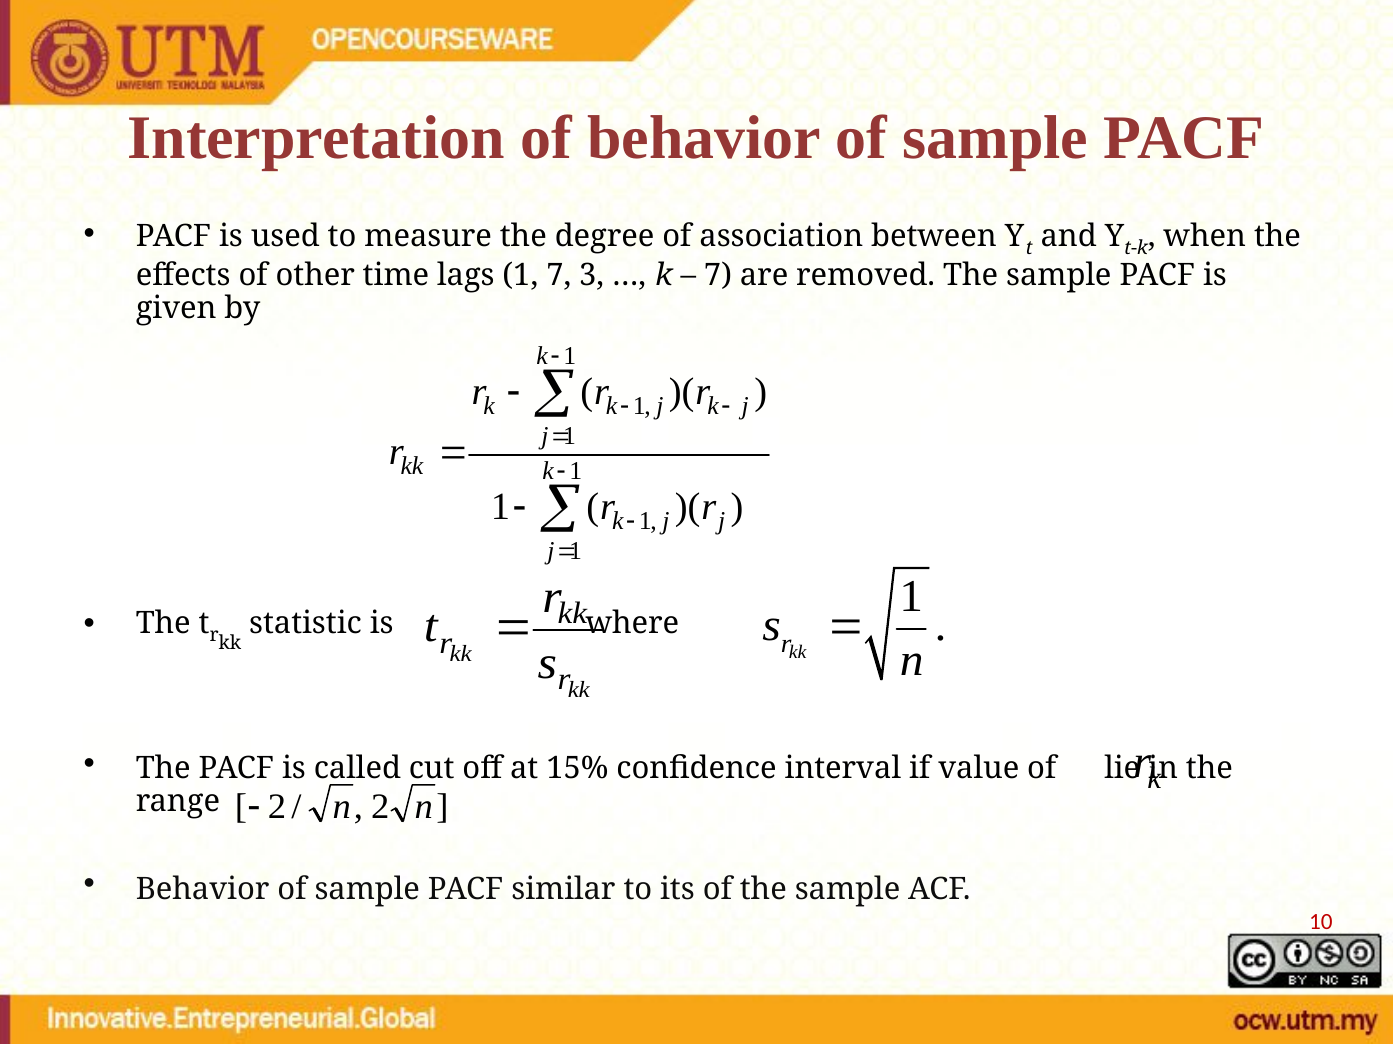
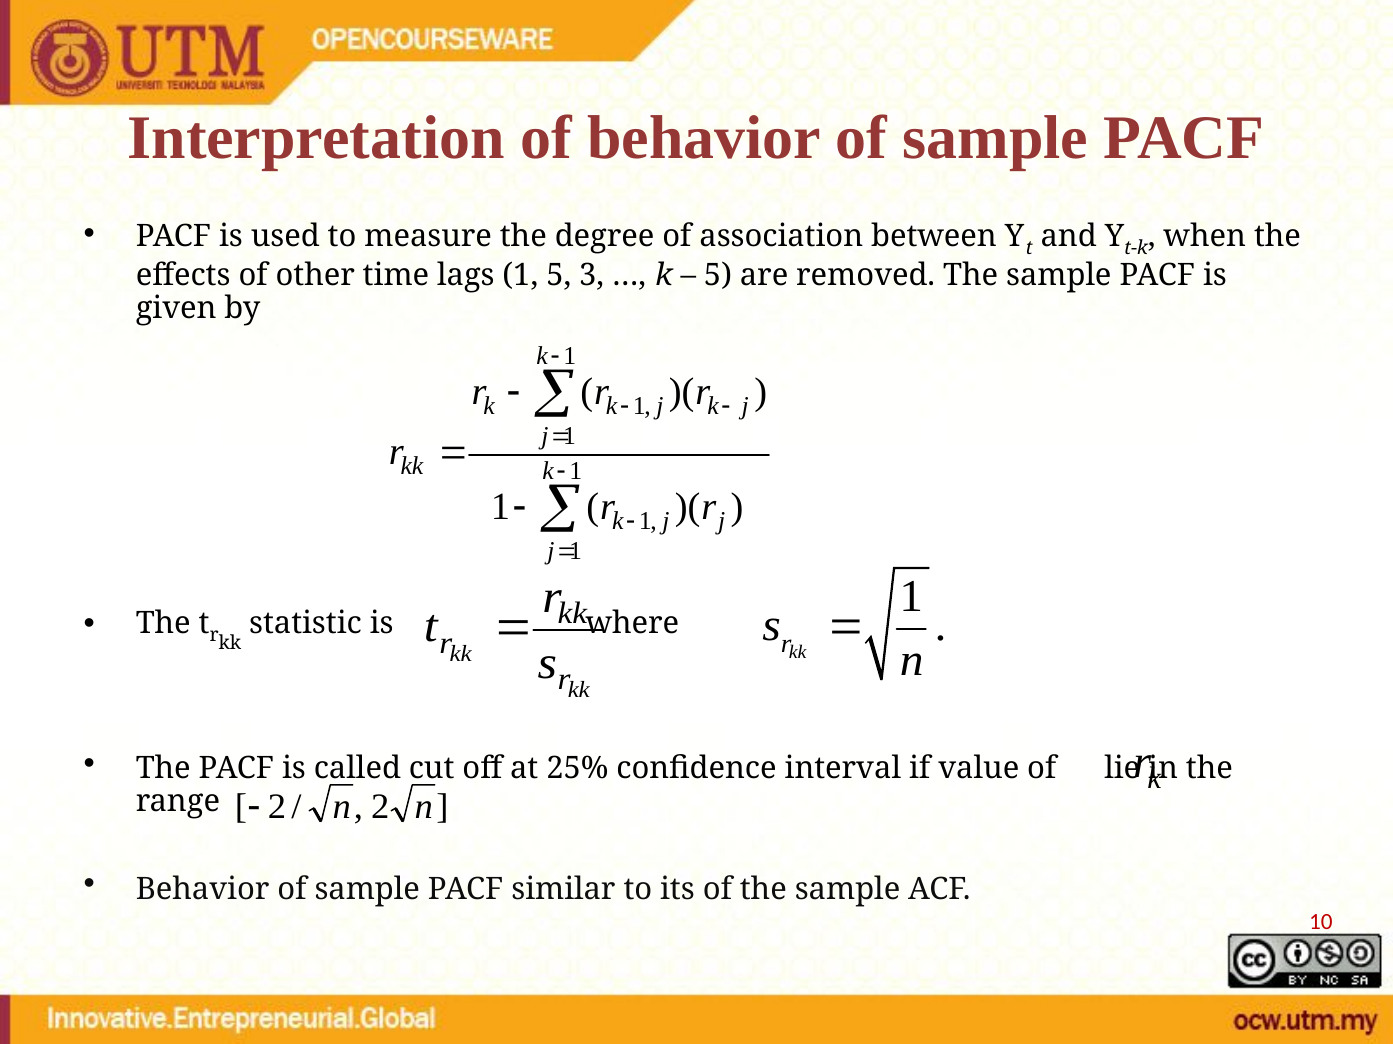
1 7: 7 -> 5
7 at (718, 275): 7 -> 5
15%: 15% -> 25%
